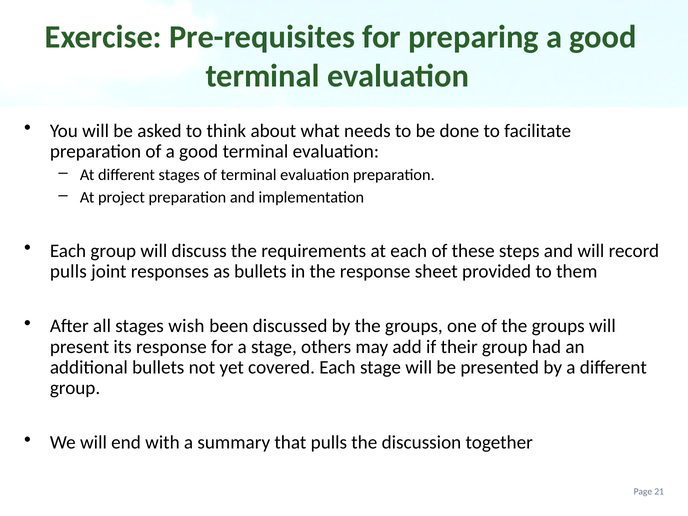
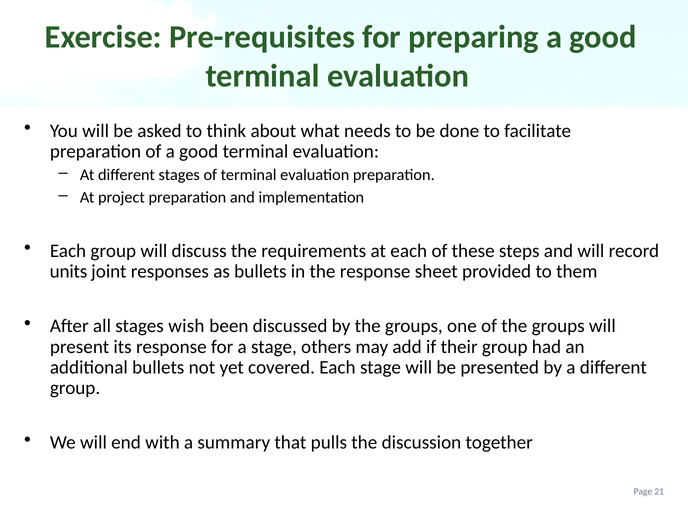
pulls at (68, 272): pulls -> units
